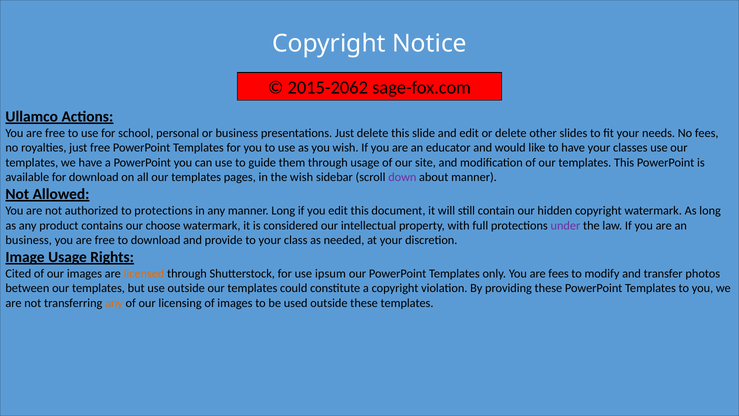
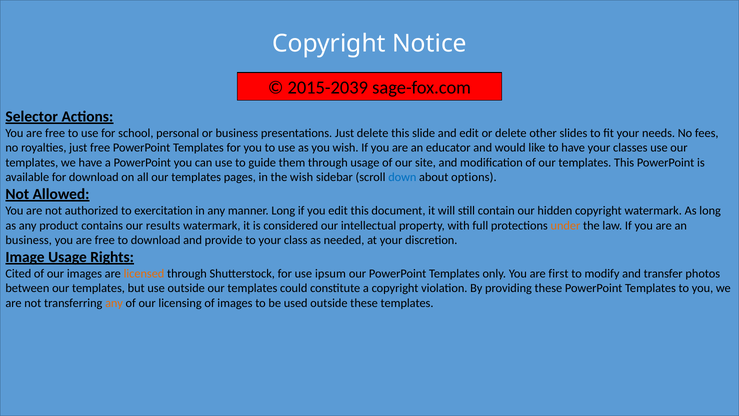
2015-2062: 2015-2062 -> 2015-2039
Ullamco: Ullamco -> Selector
down colour: purple -> blue
about manner: manner -> options
to protections: protections -> exercitation
choose: choose -> results
under colour: purple -> orange
are fees: fees -> first
